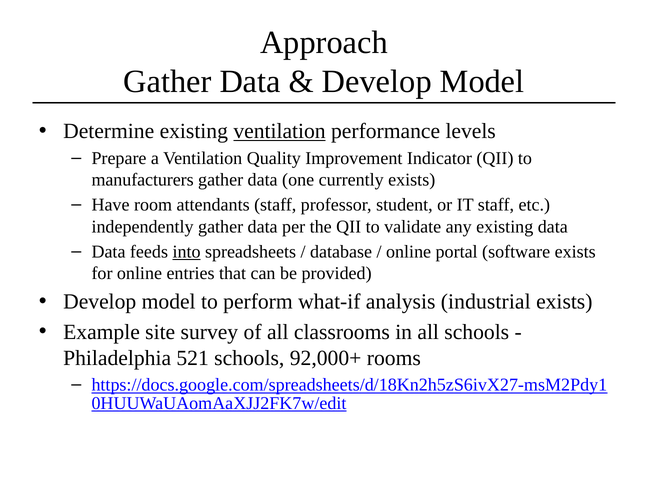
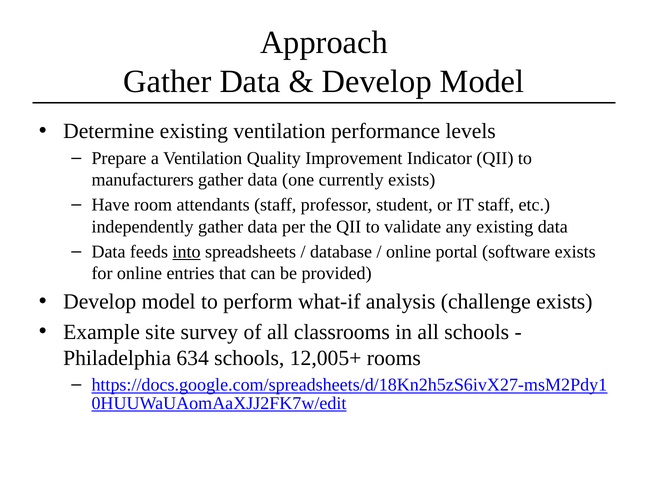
ventilation at (280, 131) underline: present -> none
industrial: industrial -> challenge
521: 521 -> 634
92,000+: 92,000+ -> 12,005+
